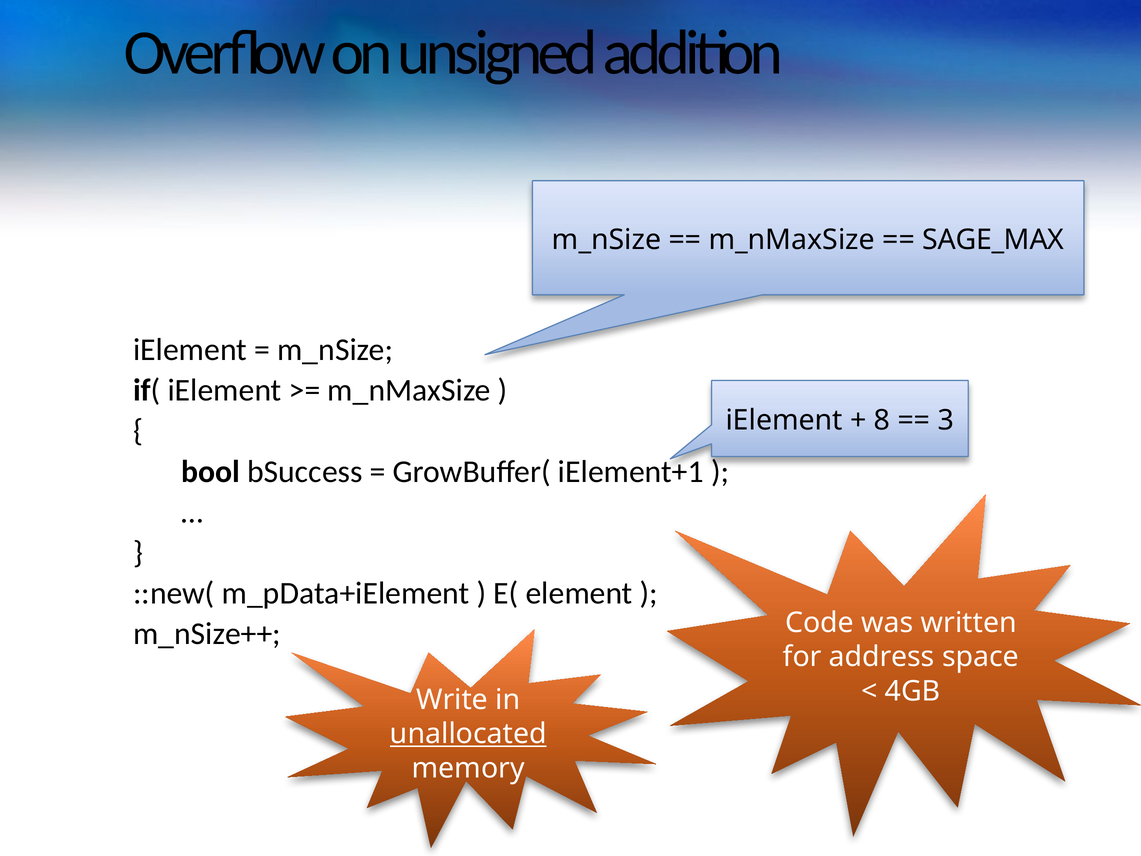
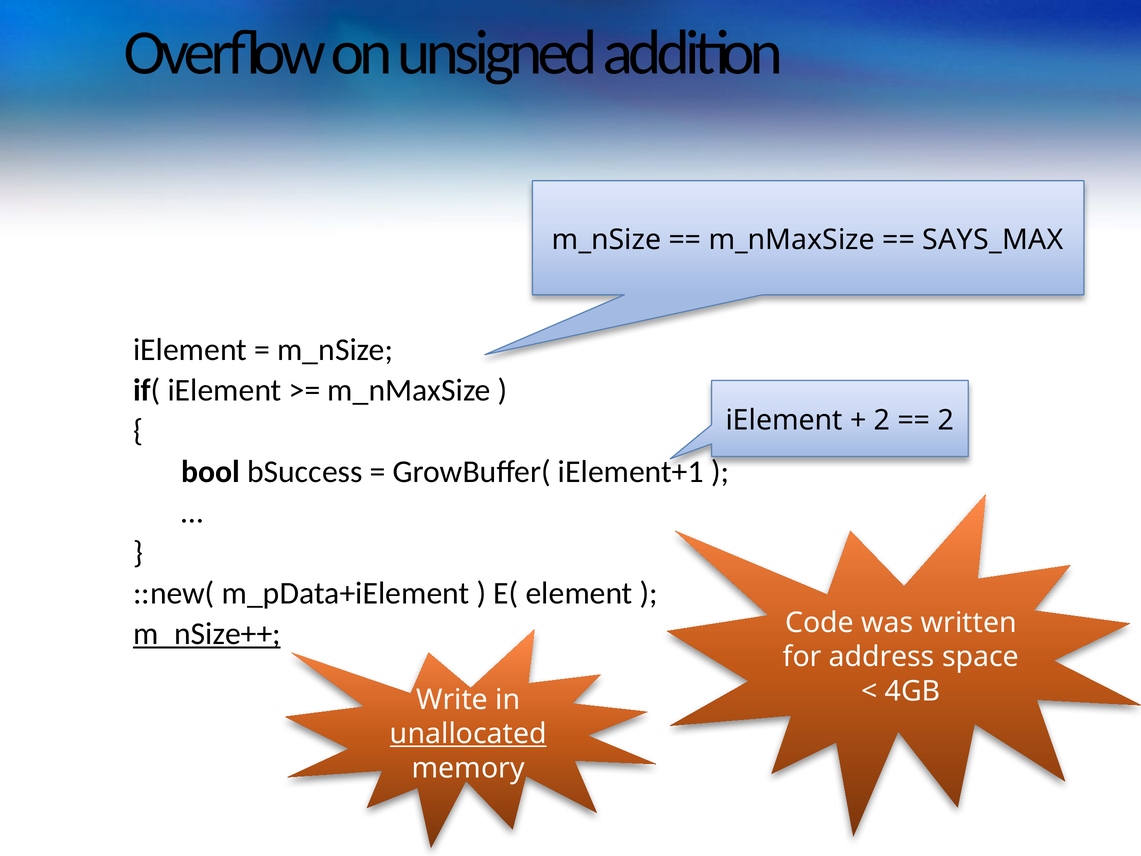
SAGE_MAX: SAGE_MAX -> SAYS_MAX
8 at (882, 420): 8 -> 2
3 at (946, 420): 3 -> 2
m_nSize++ underline: none -> present
